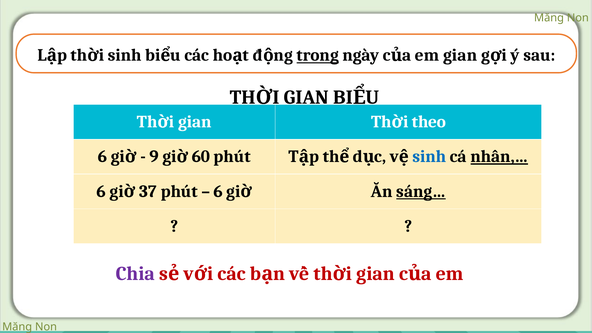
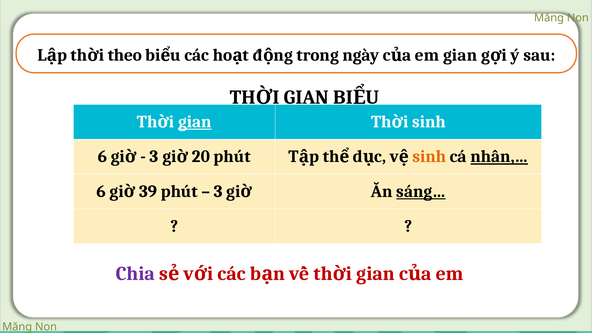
sinh at (125, 55): sinh -> theo
trong underline: present -> none
gian at (195, 122) underline: none -> present
theo at (429, 122): theo -> sinh
9 at (154, 157): 9 -> 3
60: 60 -> 20
sinh at (429, 157) colour: blue -> orange
37: 37 -> 39
6 at (218, 191): 6 -> 3
